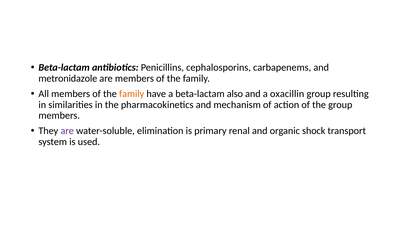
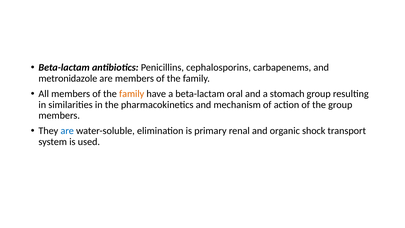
also: also -> oral
oxacillin: oxacillin -> stomach
are at (67, 131) colour: purple -> blue
